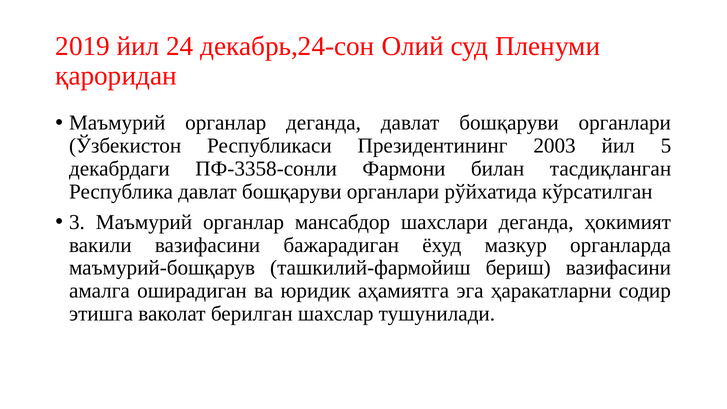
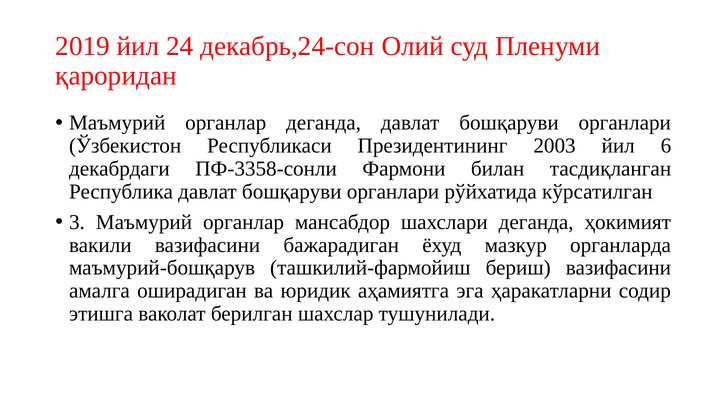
5: 5 -> 6
